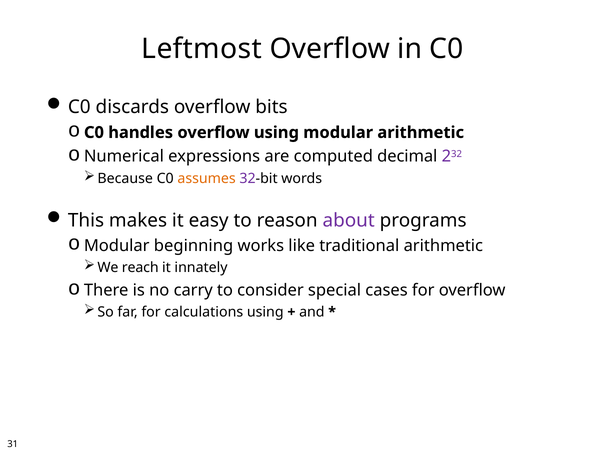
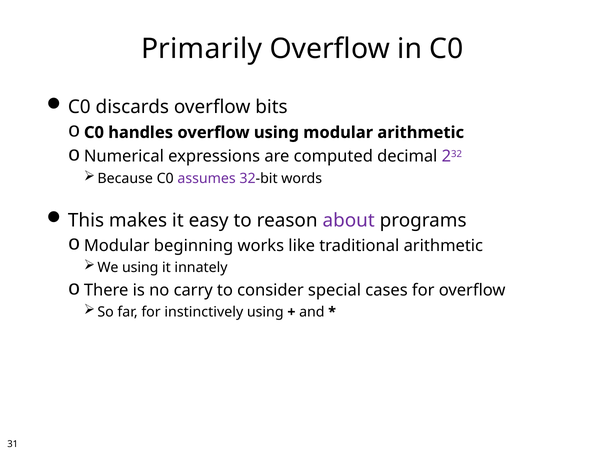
Leftmost: Leftmost -> Primarily
assumes colour: orange -> purple
We reach: reach -> using
calculations: calculations -> instinctively
